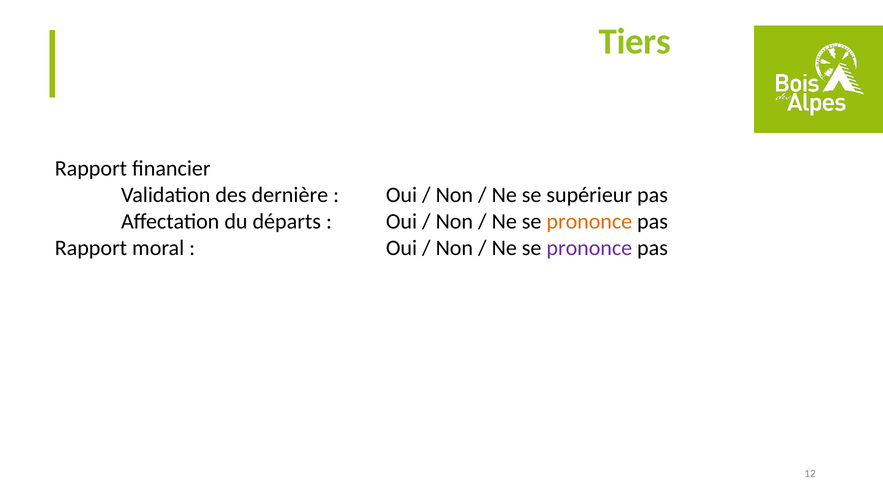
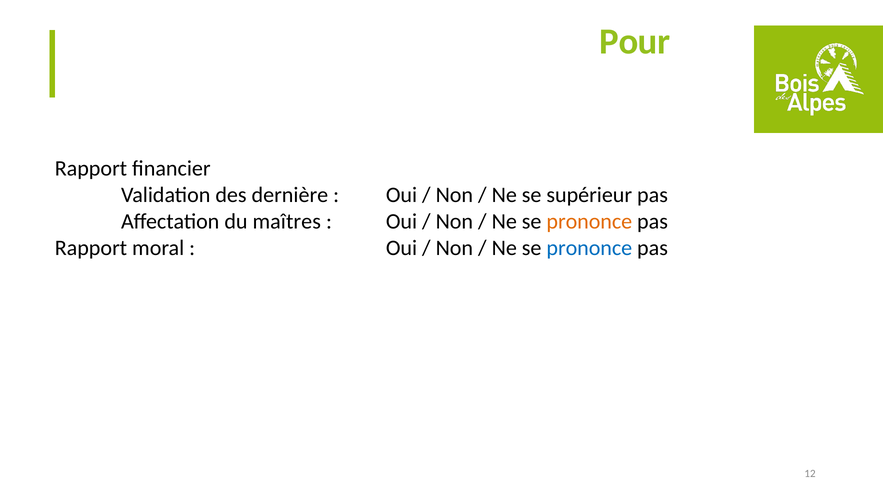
Tiers: Tiers -> Pour
départs: départs -> maîtres
prononce at (589, 248) colour: purple -> blue
